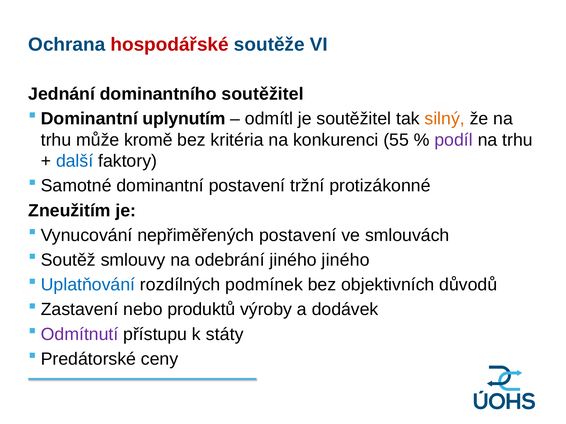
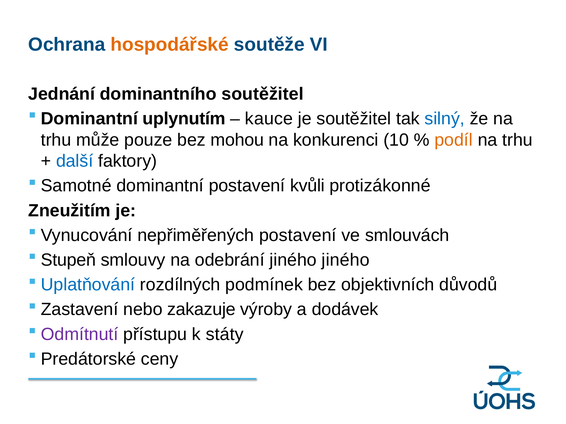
hospodářské colour: red -> orange
odmítl: odmítl -> kauce
silný colour: orange -> blue
kromě: kromě -> pouze
kritéria: kritéria -> mohou
55: 55 -> 10
podíl colour: purple -> orange
tržní: tržní -> kvůli
Soutěž: Soutěž -> Stupeň
produktů: produktů -> zakazuje
